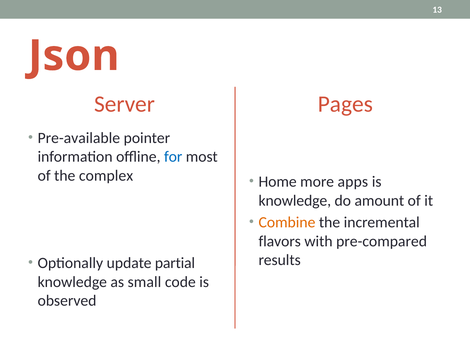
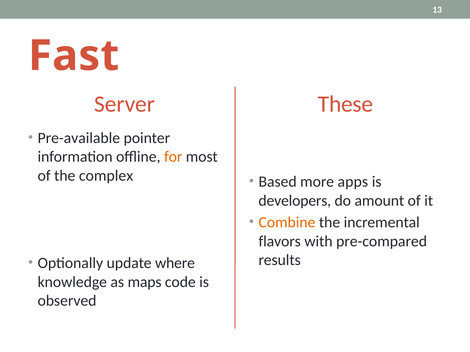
Json: Json -> Fast
Pages: Pages -> These
for colour: blue -> orange
Home: Home -> Based
knowledge at (295, 201): knowledge -> developers
partial: partial -> where
small: small -> maps
